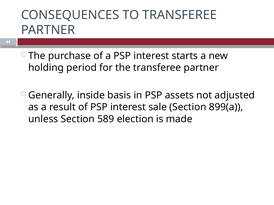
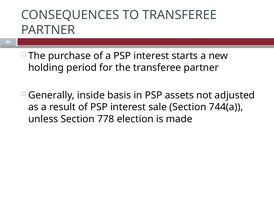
899(a: 899(a -> 744(a
589: 589 -> 778
